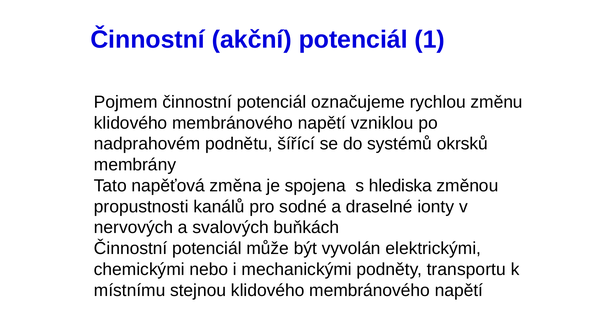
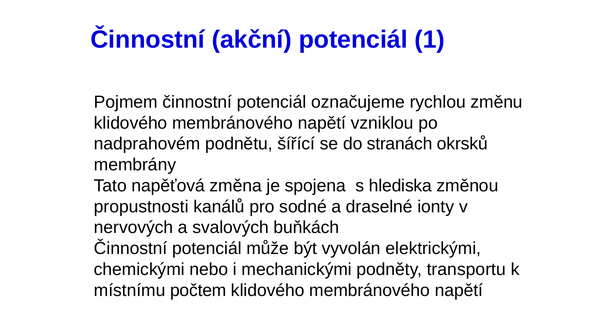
systémů: systémů -> stranách
stejnou: stejnou -> počtem
